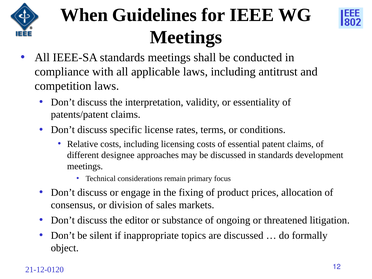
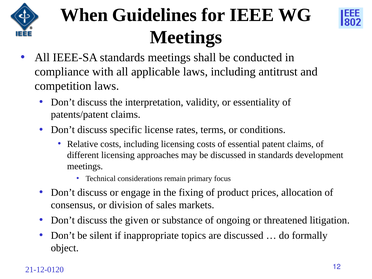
different designee: designee -> licensing
editor: editor -> given
